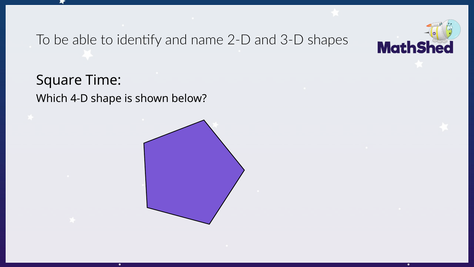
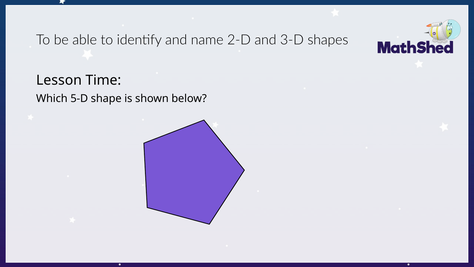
Square: Square -> Lesson
4-D: 4-D -> 5-D
